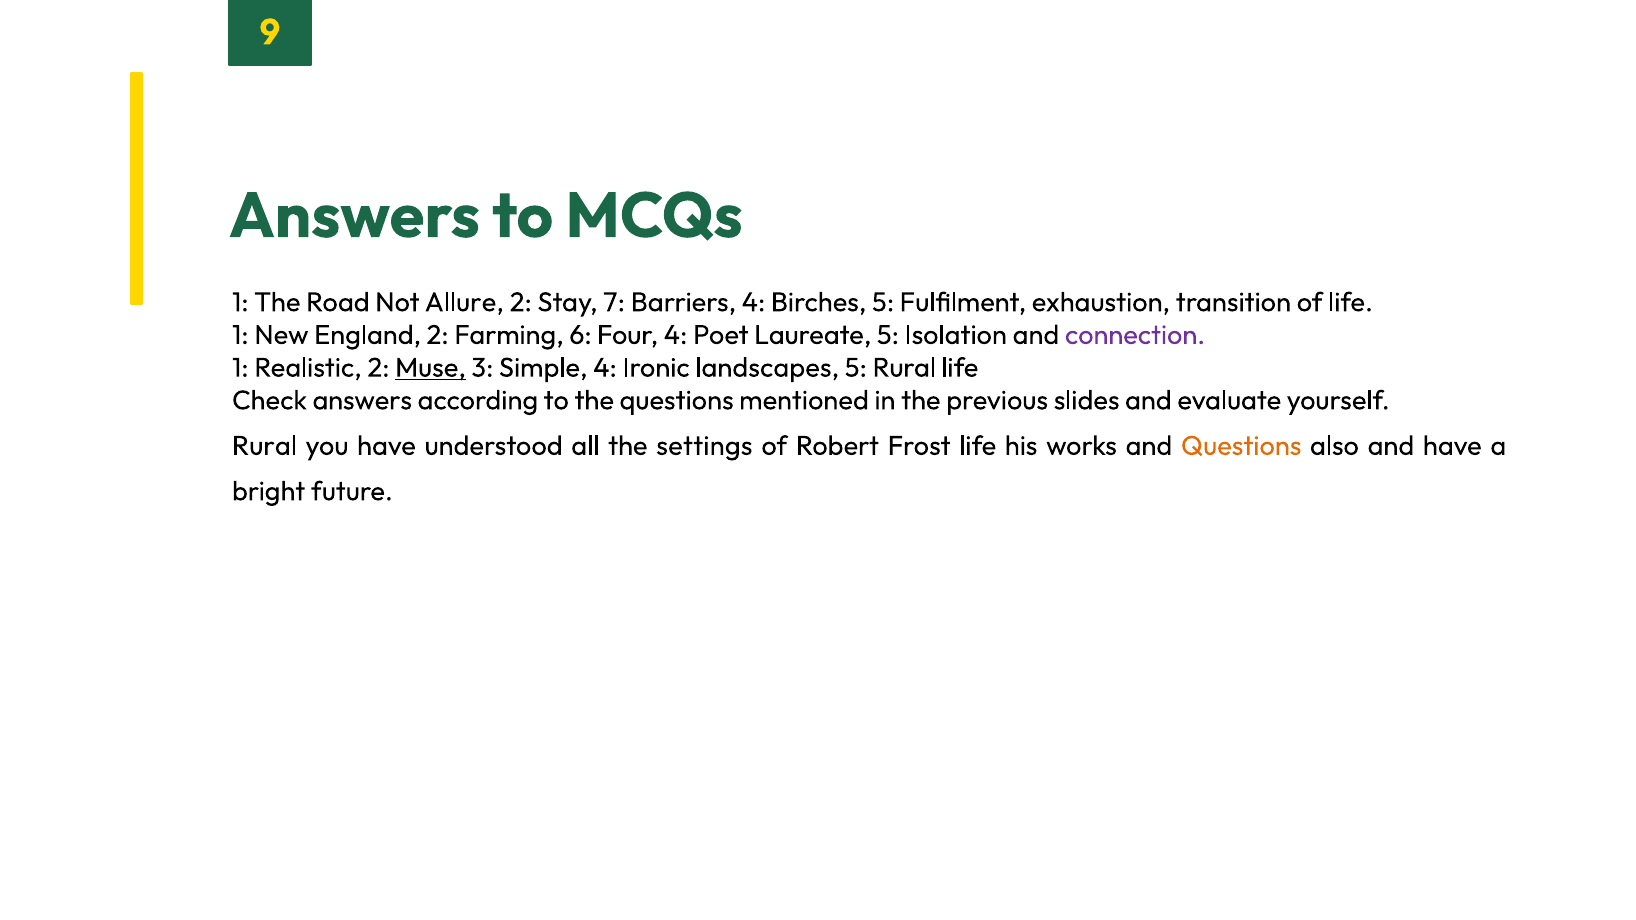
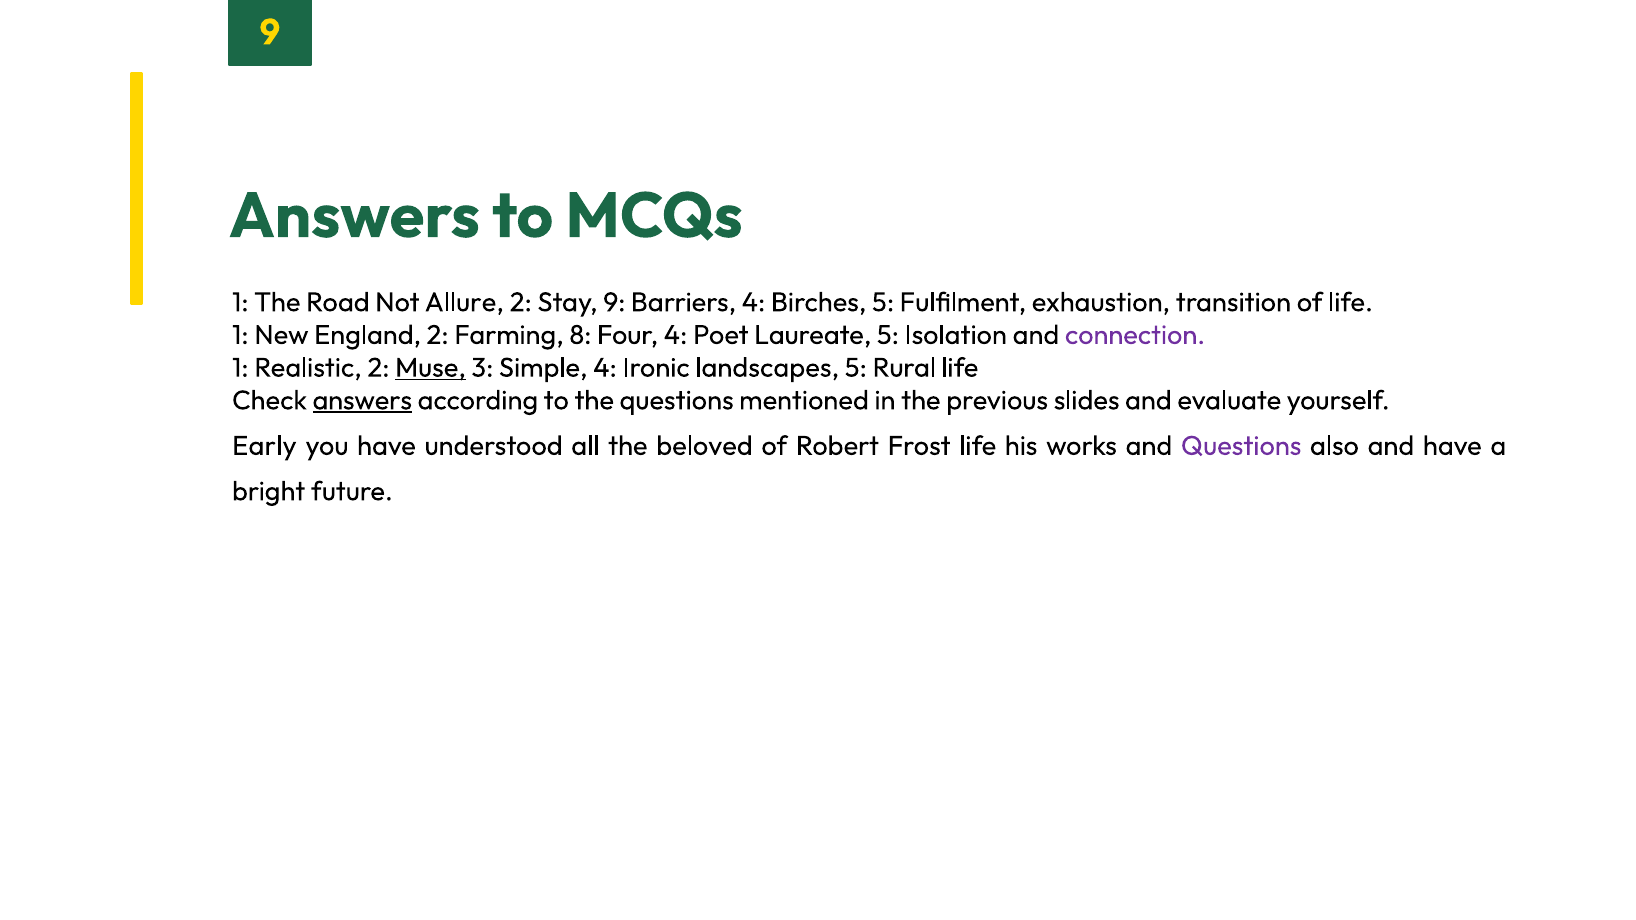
Stay 7: 7 -> 9
6: 6 -> 8
answers at (362, 401) underline: none -> present
Rural at (264, 446): Rural -> Early
settings: settings -> beloved
Questions at (1241, 446) colour: orange -> purple
